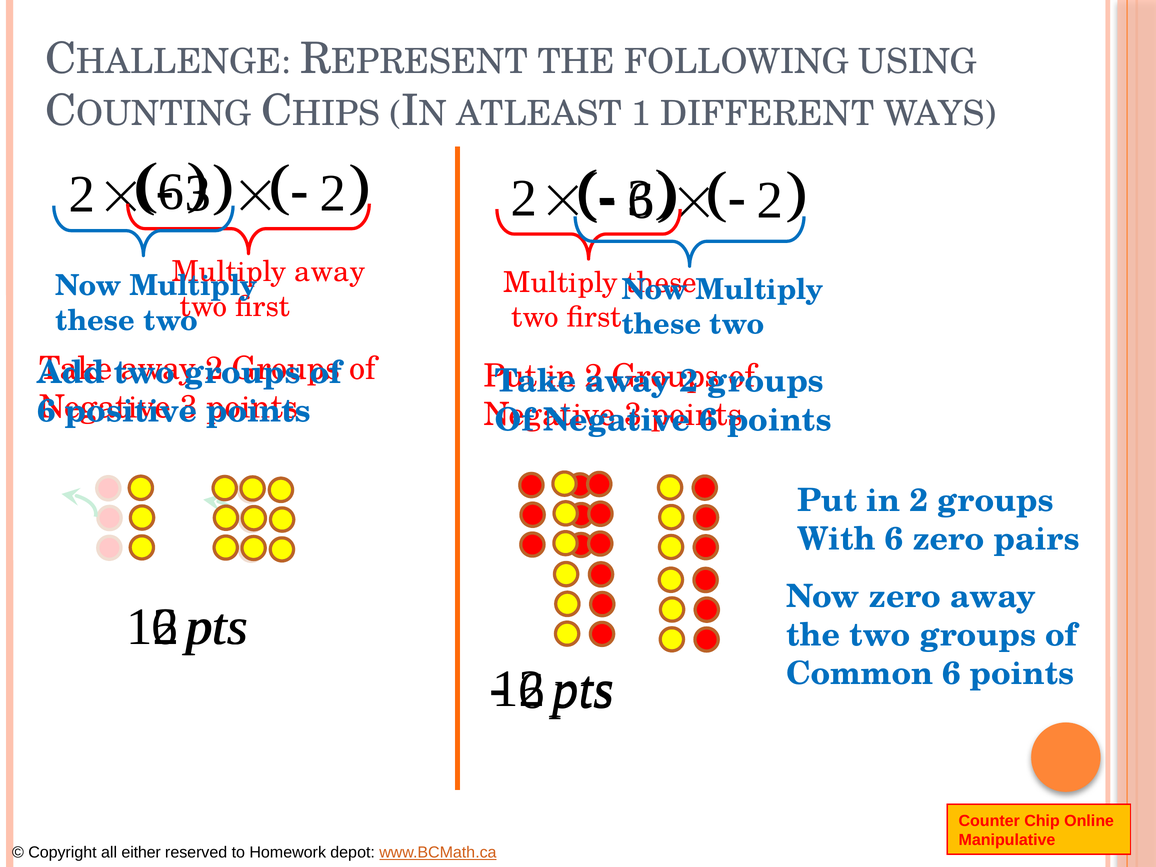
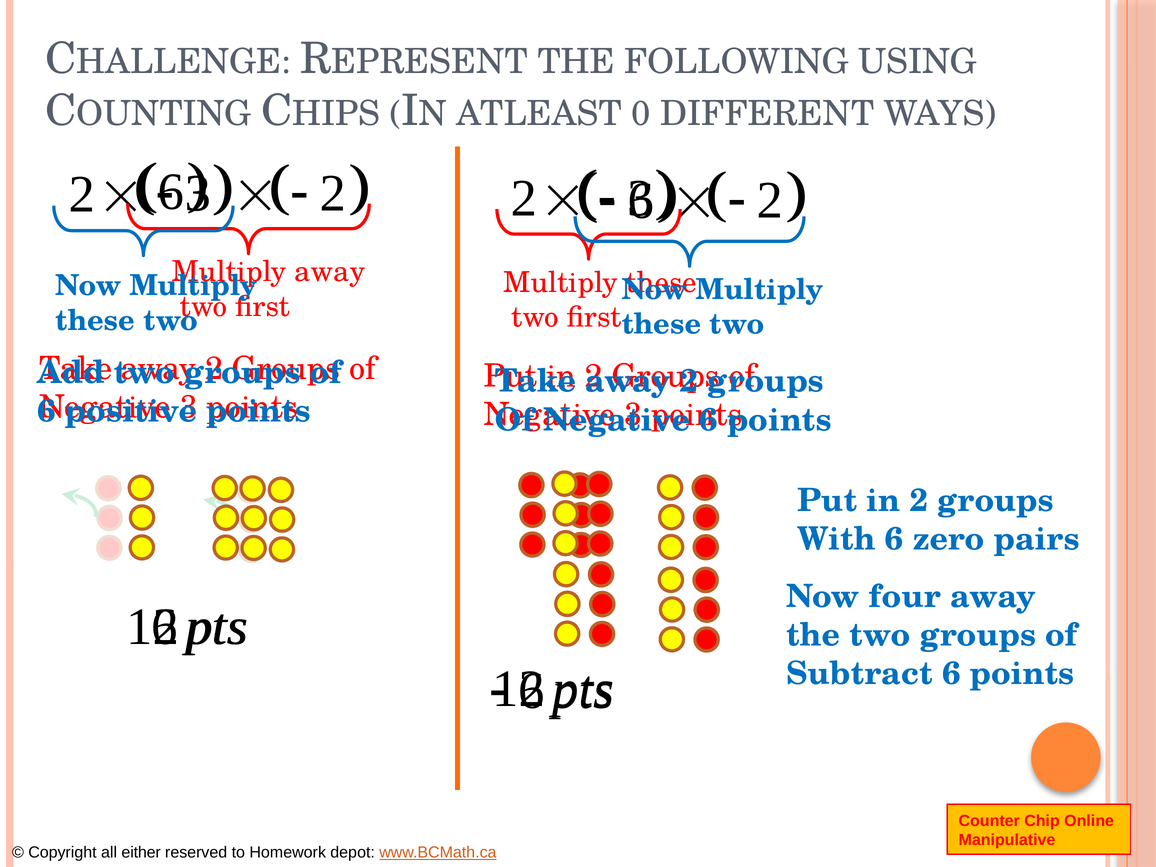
1: 1 -> 0
Now zero: zero -> four
Common: Common -> Subtract
